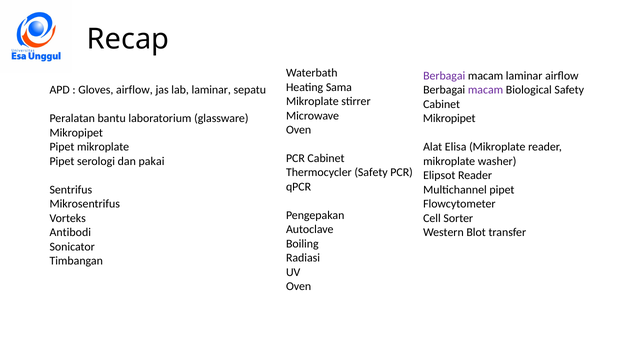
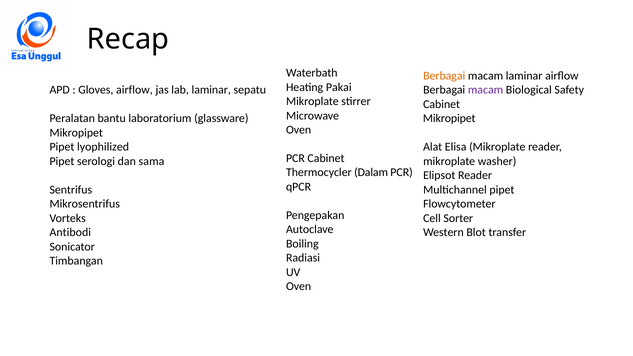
Berbagai at (444, 76) colour: purple -> orange
Sama: Sama -> Pakai
Pipet mikroplate: mikroplate -> lyophilized
pakai: pakai -> sama
Thermocycler Safety: Safety -> Dalam
